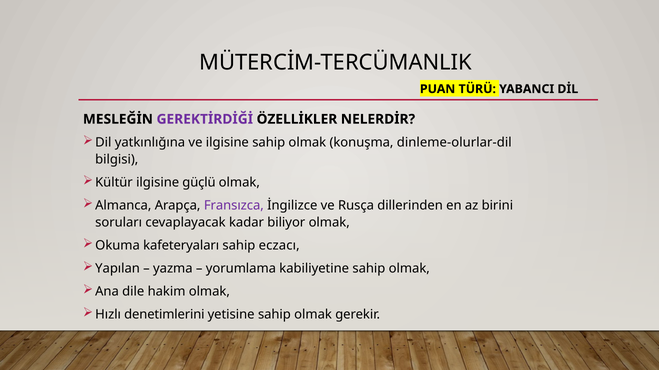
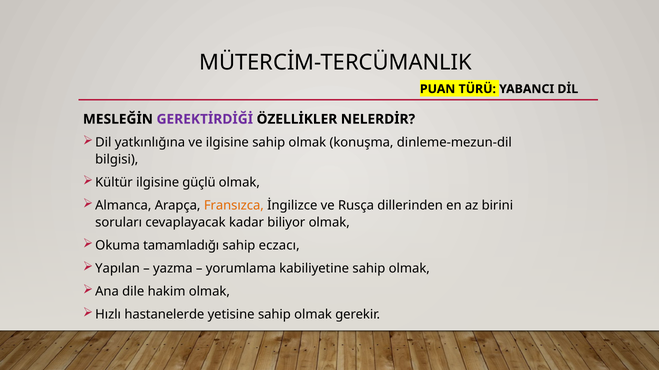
dinleme-olurlar-dil: dinleme-olurlar-dil -> dinleme-mezun-dil
Fransızca colour: purple -> orange
kafeteryaları: kafeteryaları -> tamamladığı
denetimlerini: denetimlerini -> hastanelerde
